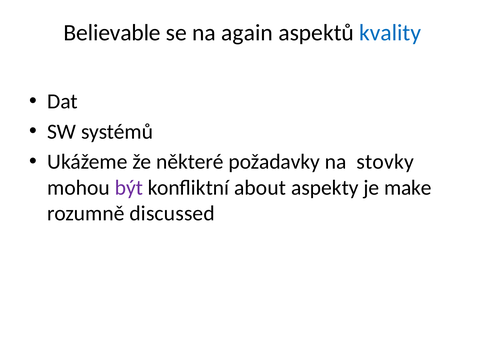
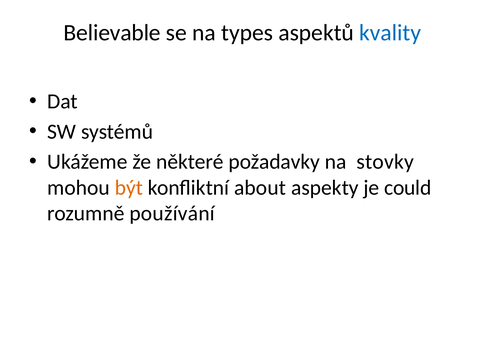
again: again -> types
být colour: purple -> orange
make: make -> could
discussed: discussed -> používání
